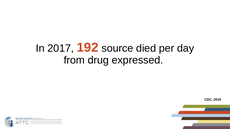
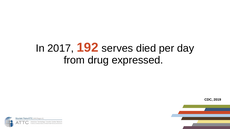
source: source -> serves
